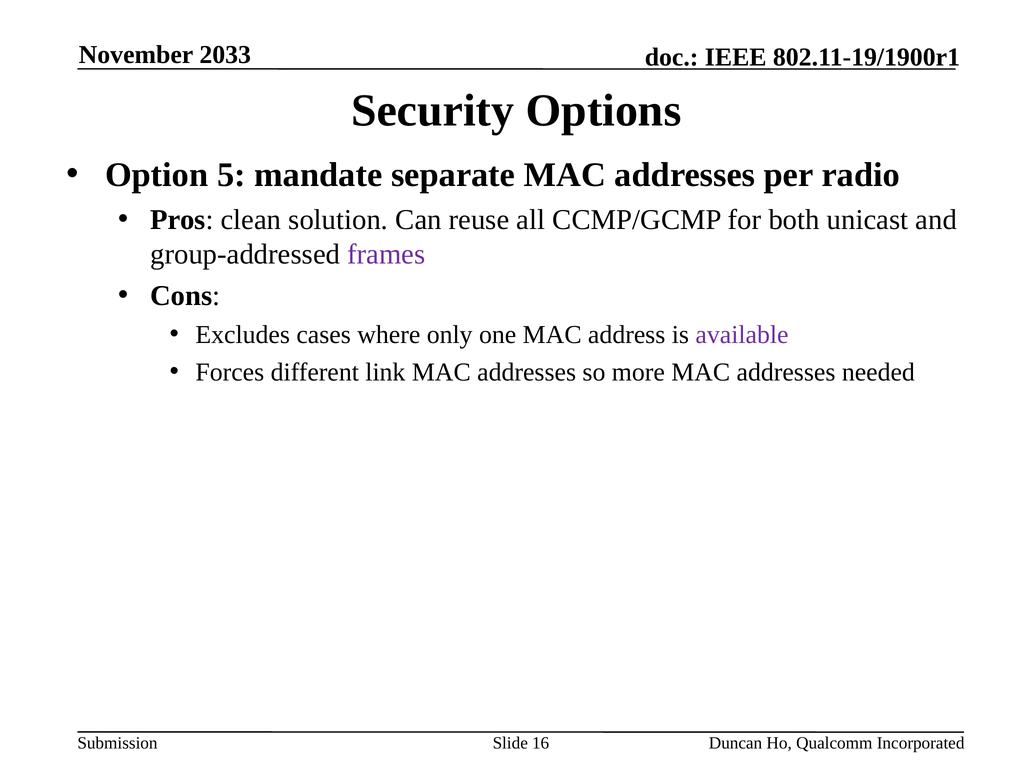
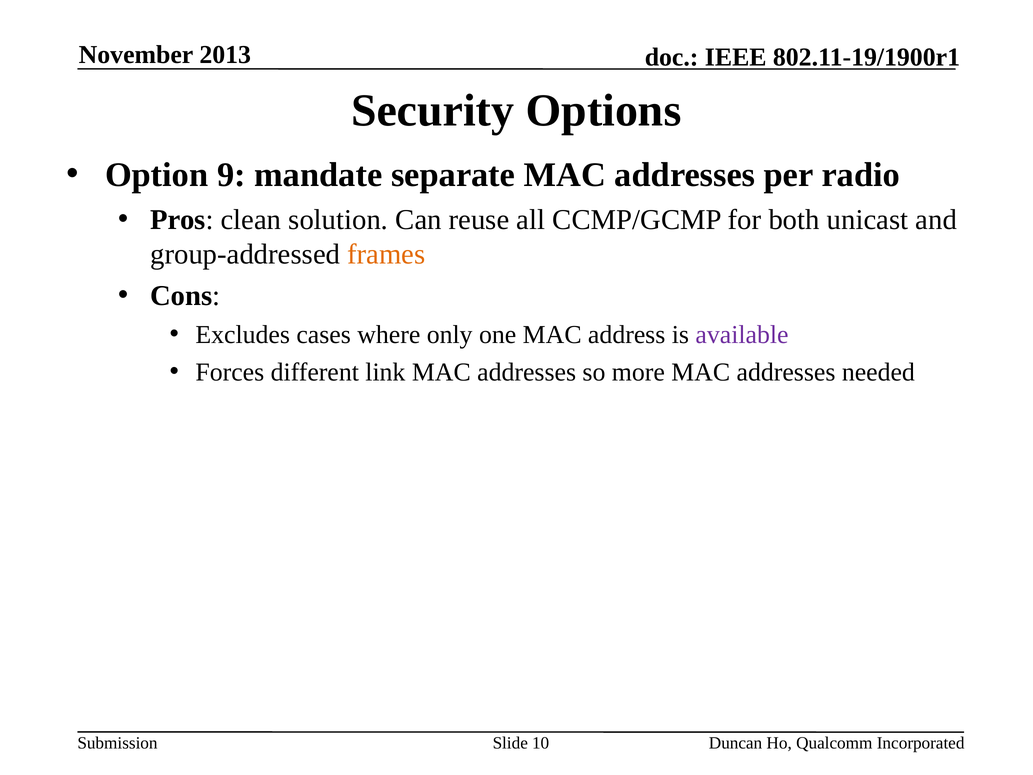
2033: 2033 -> 2013
5: 5 -> 9
frames colour: purple -> orange
16: 16 -> 10
